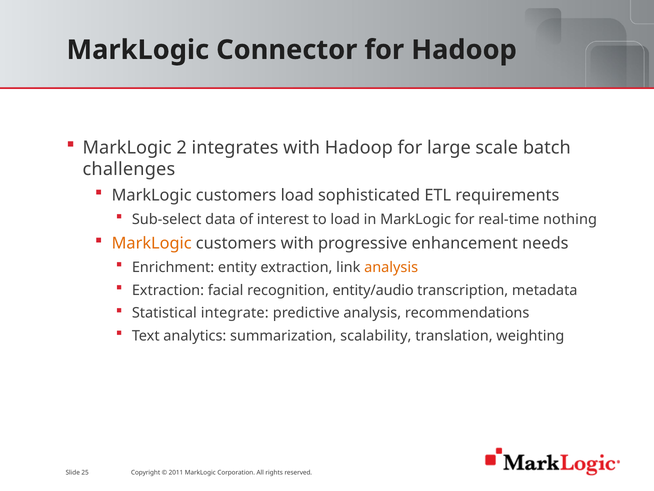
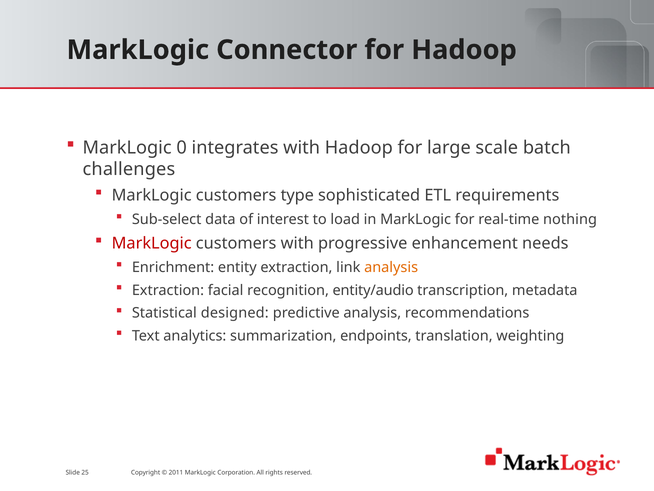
2: 2 -> 0
customers load: load -> type
MarkLogic at (152, 243) colour: orange -> red
integrate: integrate -> designed
scalability: scalability -> endpoints
